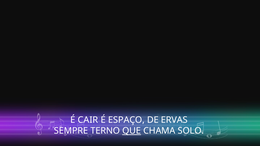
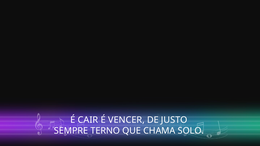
ESPAÇO: ESPAÇO -> VENCER
ERVAS: ERVAS -> JUSTO
QUE underline: present -> none
